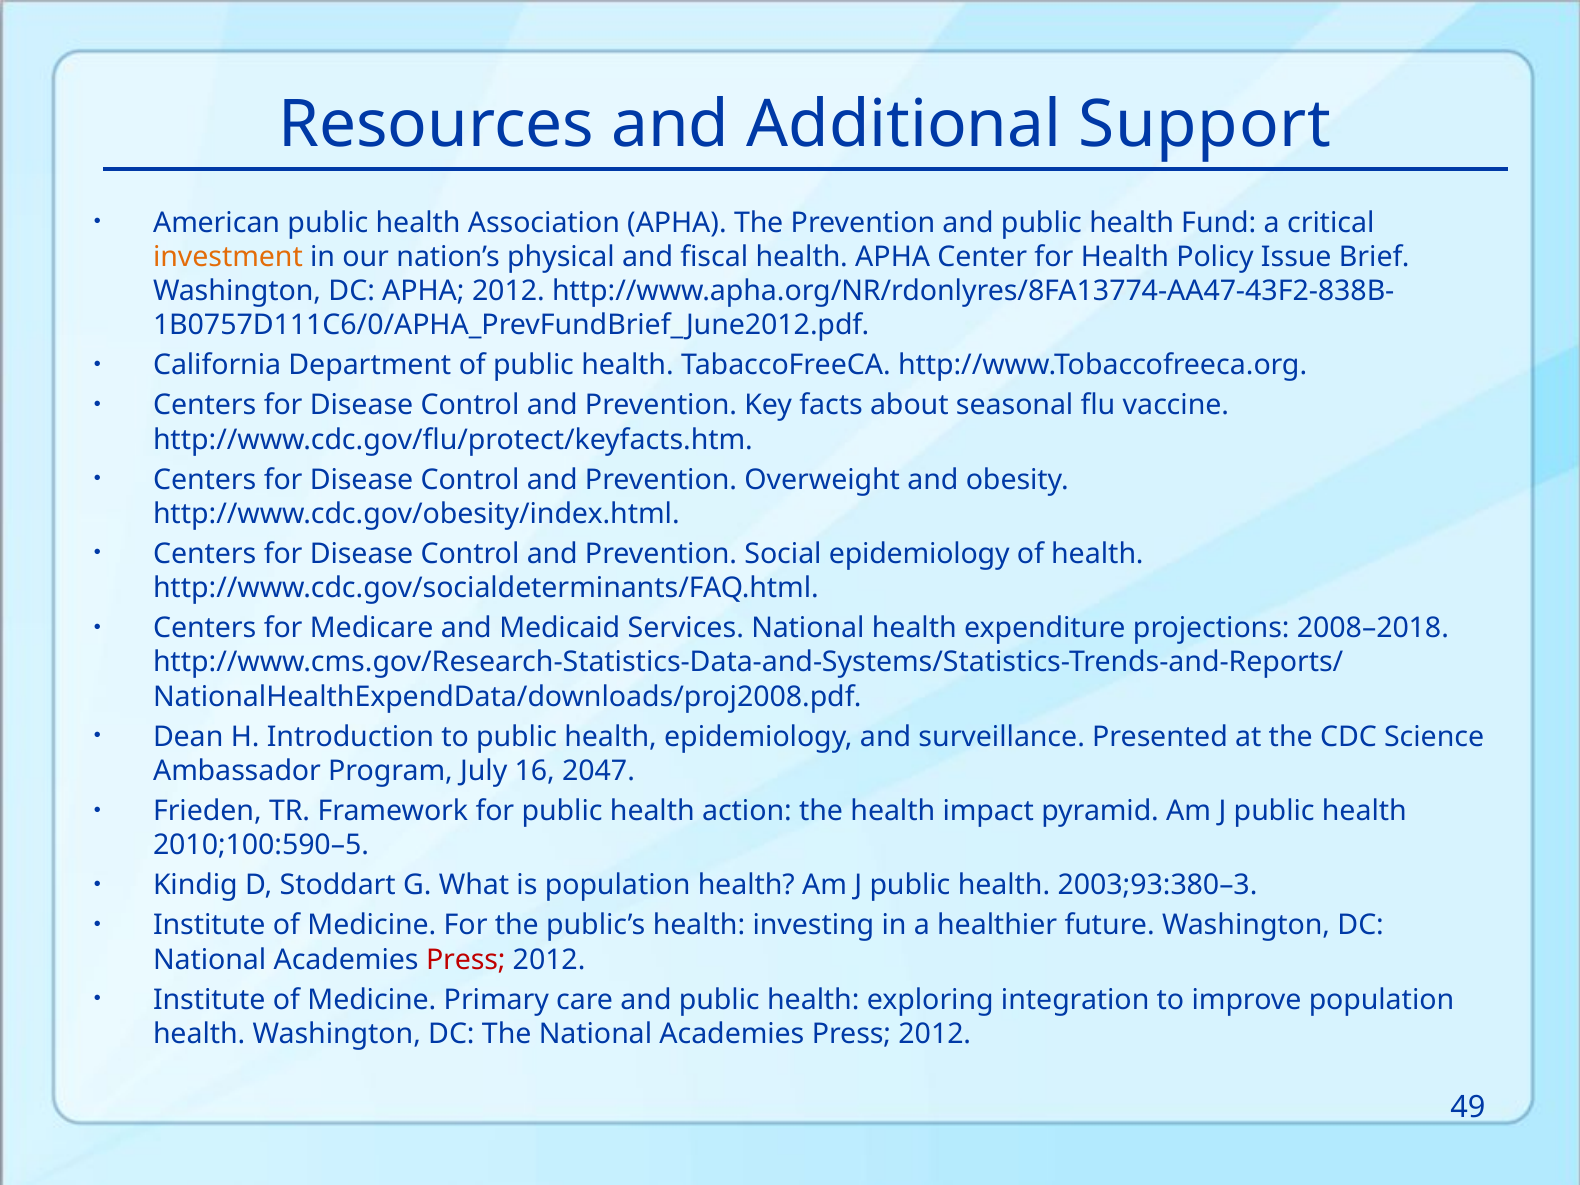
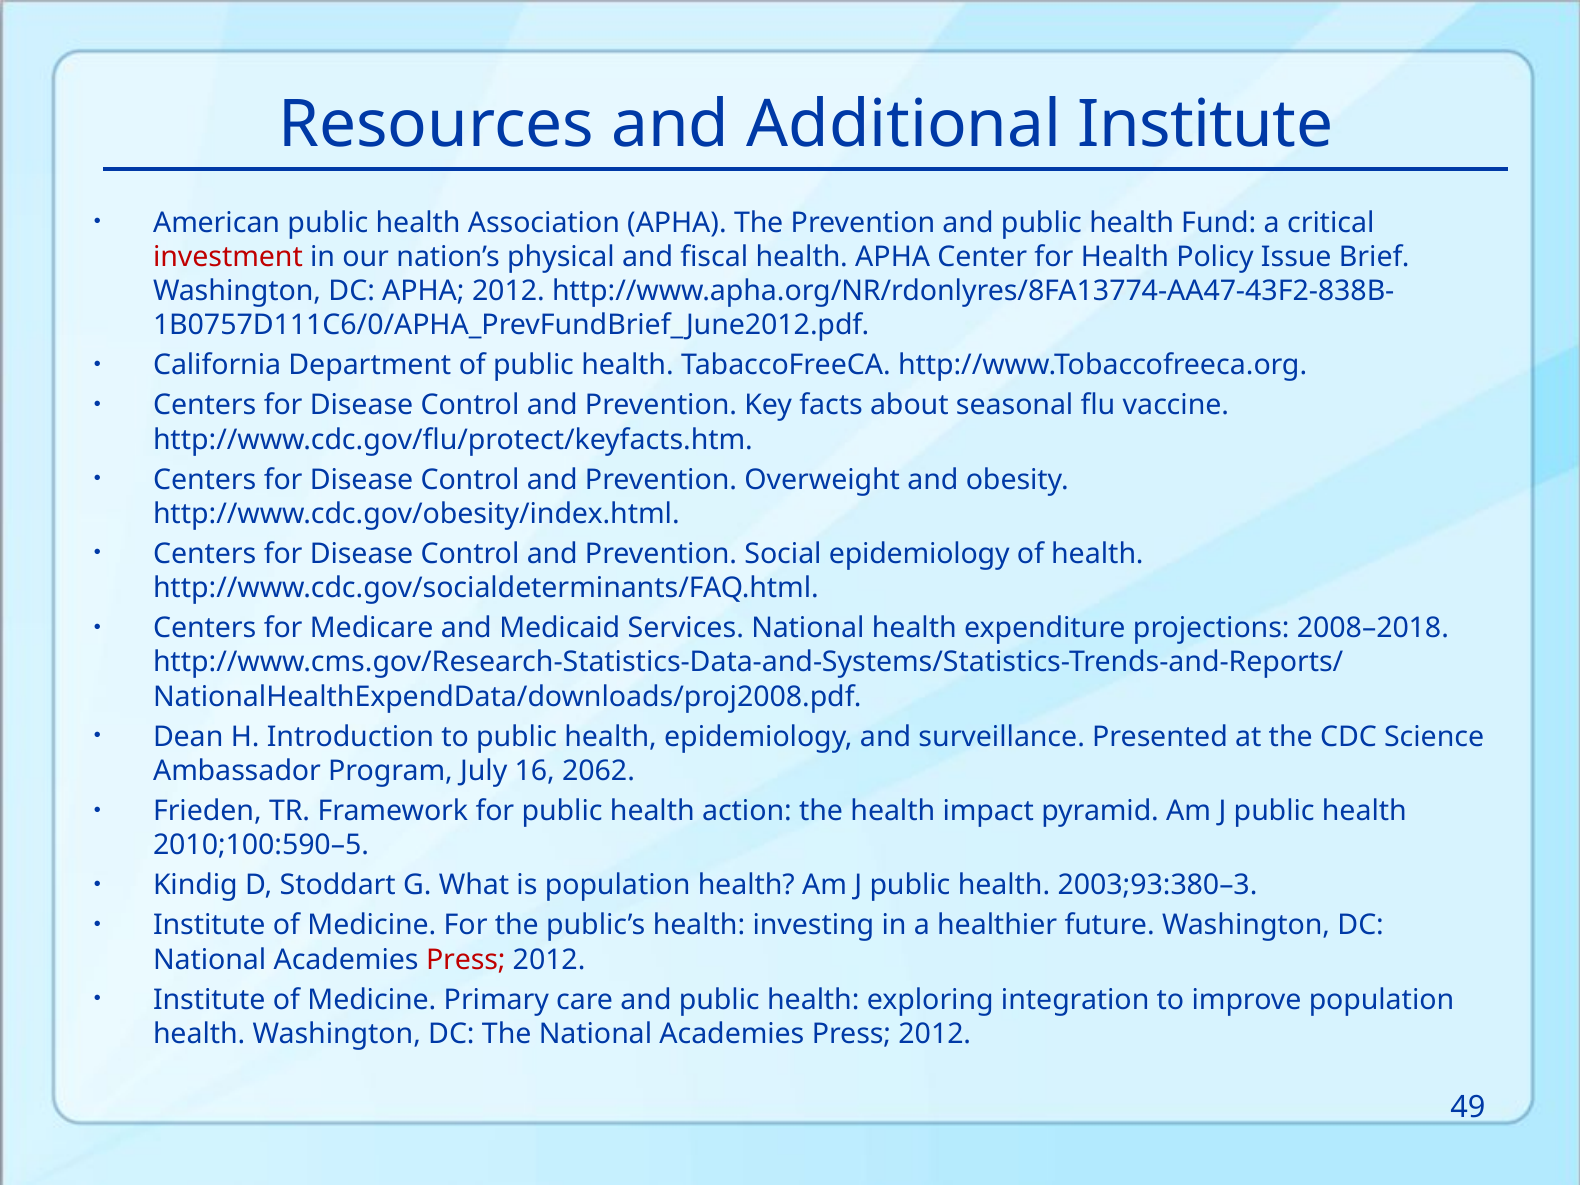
Additional Support: Support -> Institute
investment colour: orange -> red
2047: 2047 -> 2062
